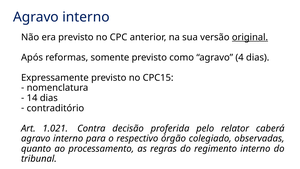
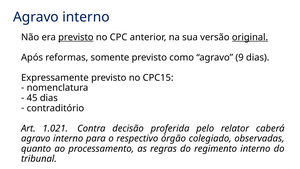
previsto at (76, 37) underline: none -> present
4: 4 -> 9
14: 14 -> 45
